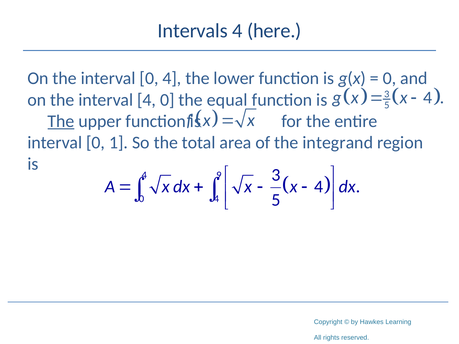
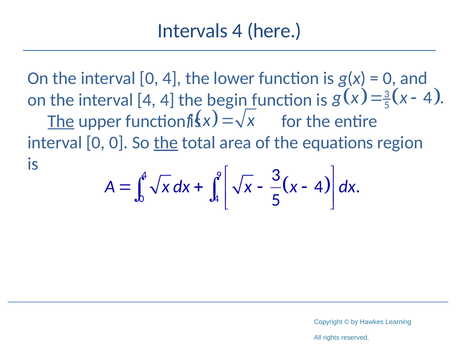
4 0: 0 -> 4
equal: equal -> begin
0 1: 1 -> 0
the at (166, 143) underline: none -> present
integrand: integrand -> equations
